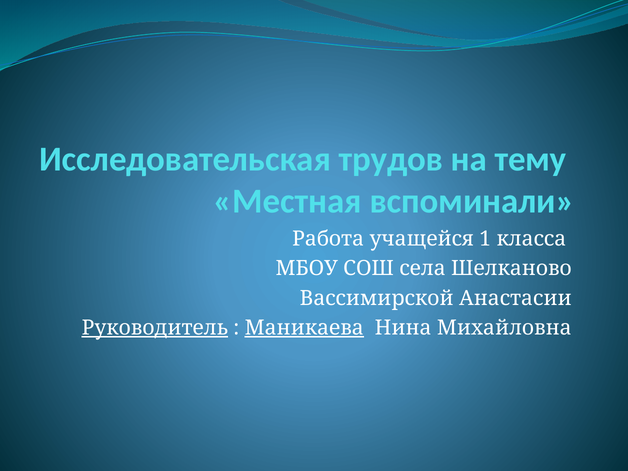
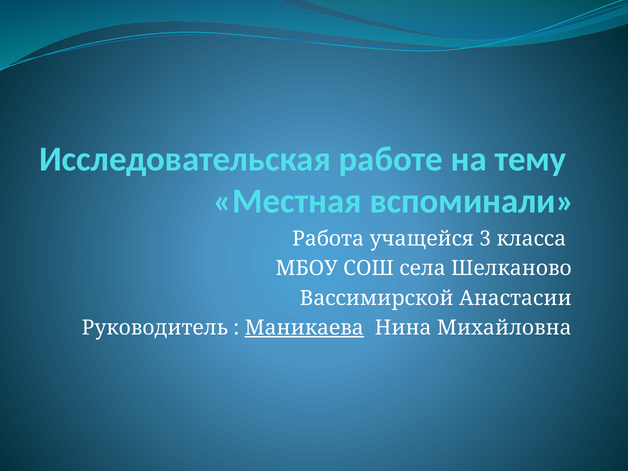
трудов: трудов -> работе
1: 1 -> 3
Руководитель underline: present -> none
